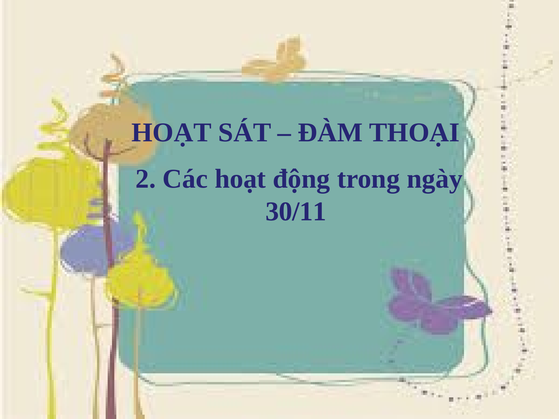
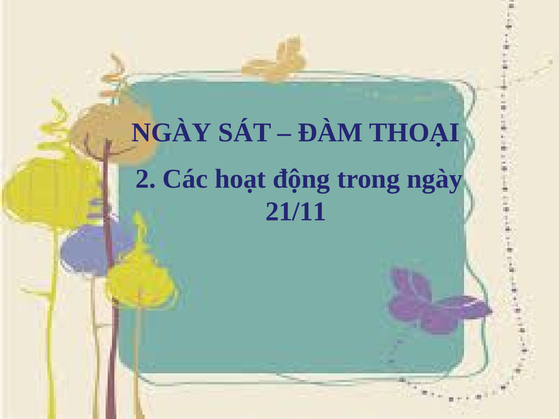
HOẠT at (172, 133): HOẠT -> NGÀY
30/11: 30/11 -> 21/11
